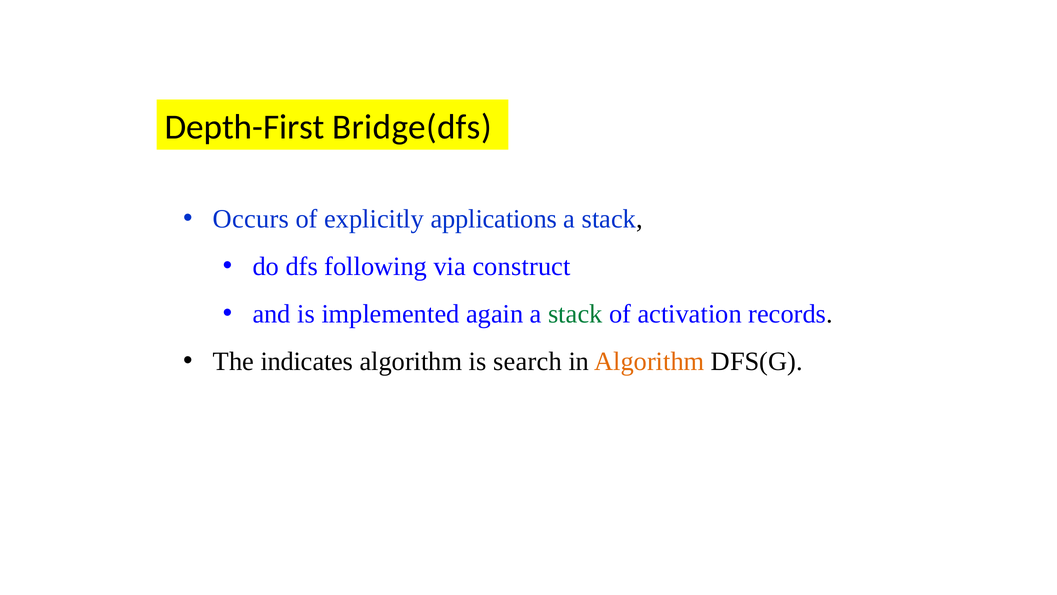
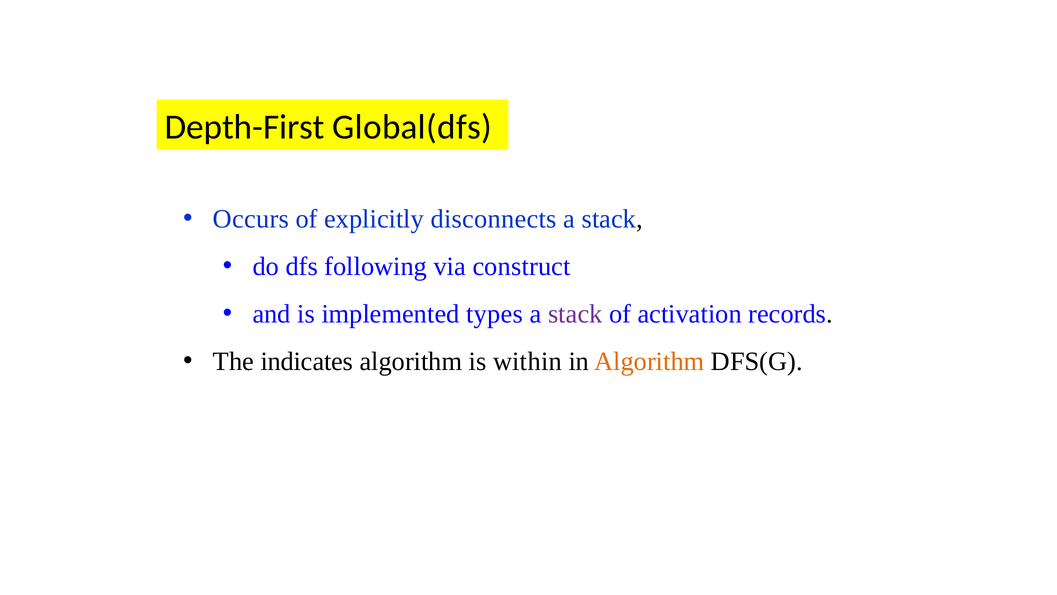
Bridge(dfs: Bridge(dfs -> Global(dfs
applications: applications -> disconnects
again: again -> types
stack at (575, 314) colour: green -> purple
search: search -> within
